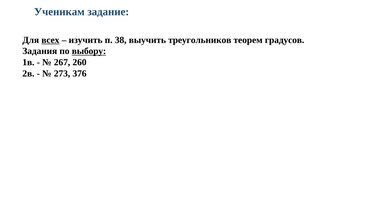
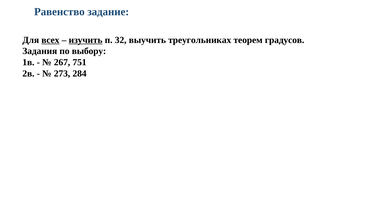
Ученикам: Ученикам -> Равенство
изучить underline: none -> present
38: 38 -> 32
треугольников: треугольников -> треугольниках
выбору underline: present -> none
260: 260 -> 751
376: 376 -> 284
